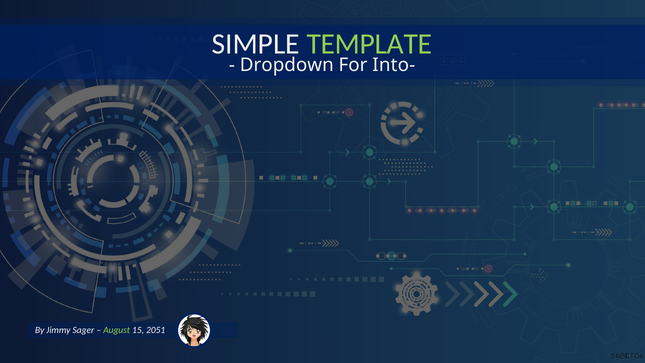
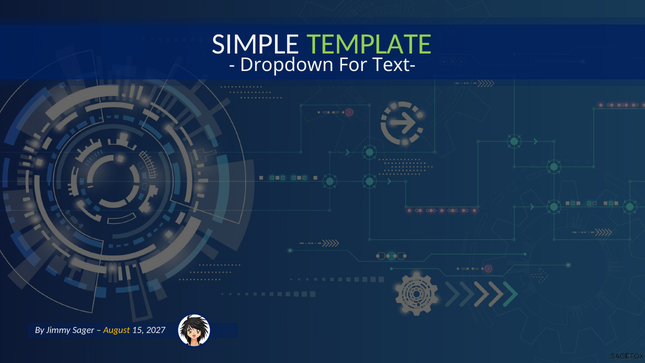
Into-: Into- -> Text-
August colour: light green -> yellow
2051: 2051 -> 2027
